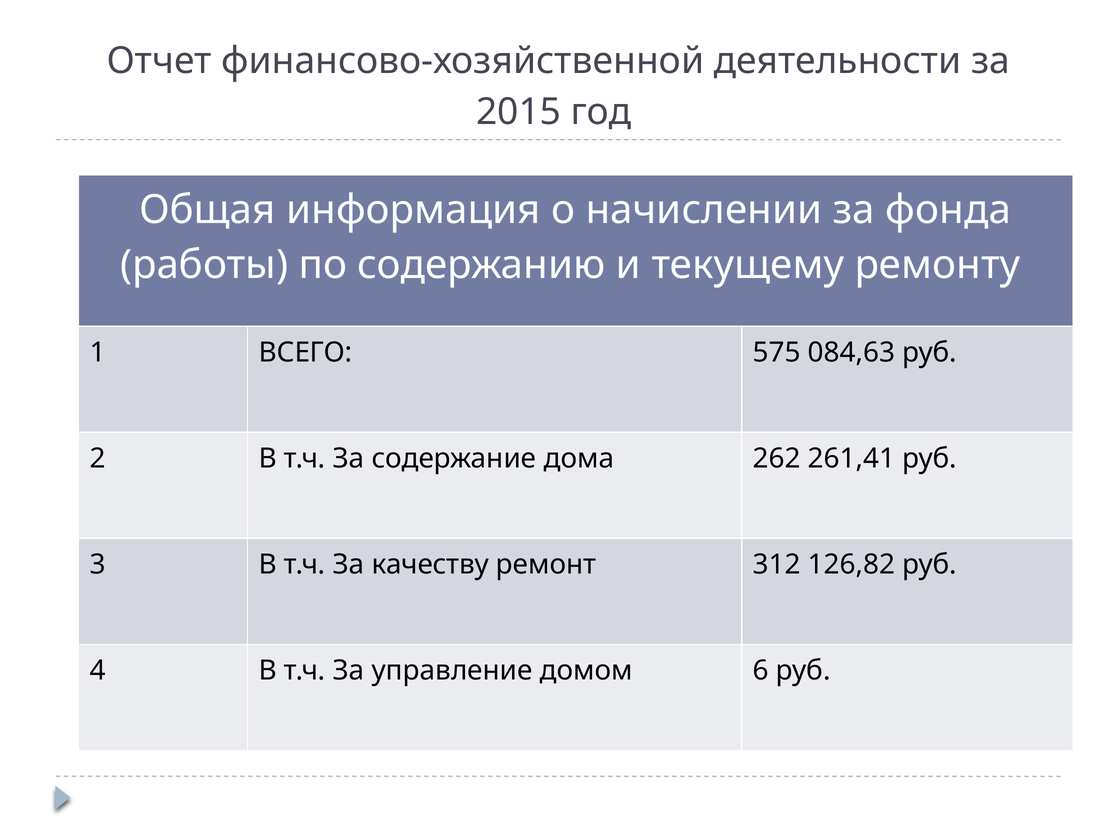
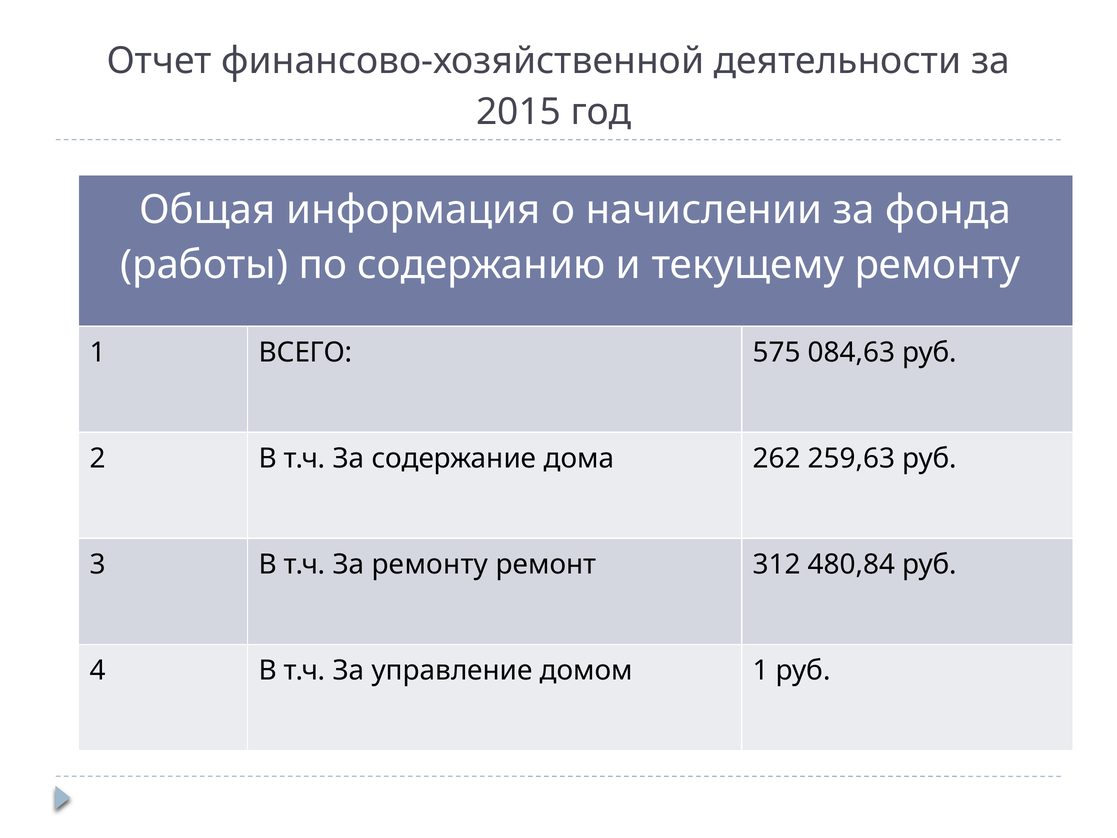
261,41: 261,41 -> 259,63
За качеству: качеству -> ремонту
126,82: 126,82 -> 480,84
домом 6: 6 -> 1
